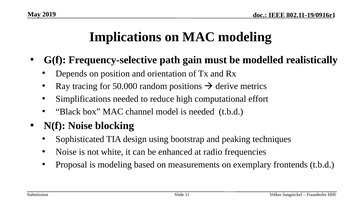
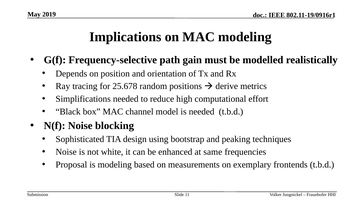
50.000: 50.000 -> 25.678
radio: radio -> same
